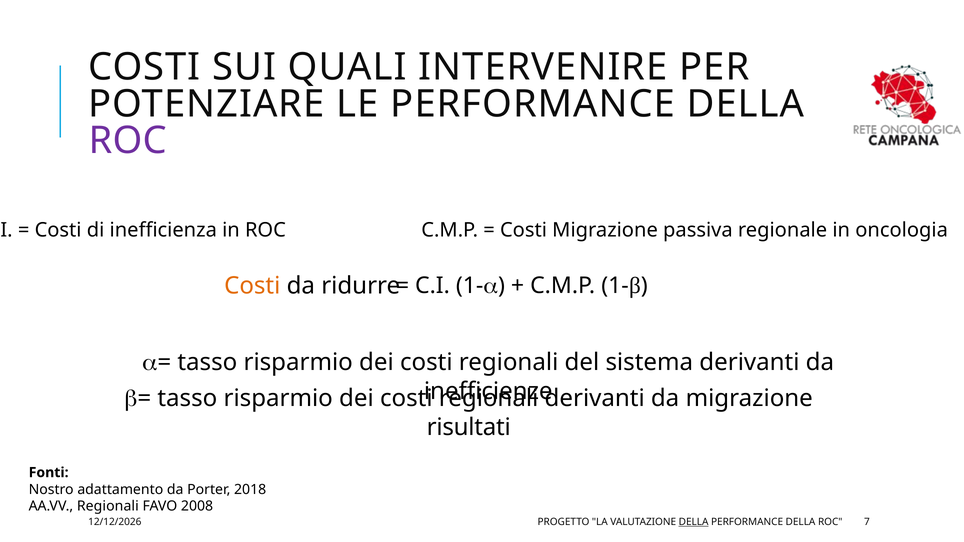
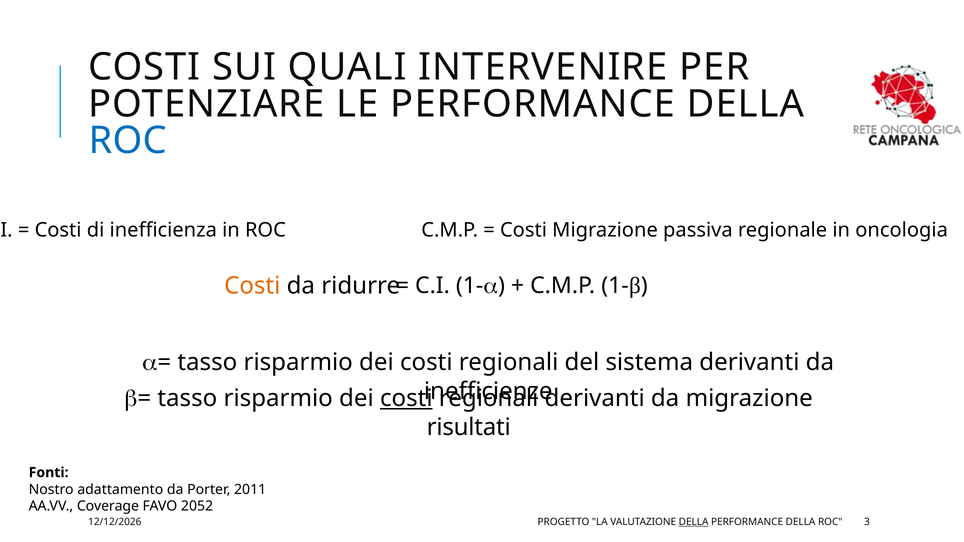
ROC at (128, 141) colour: purple -> blue
costi at (406, 399) underline: none -> present
2018: 2018 -> 2011
AA.VV Regionali: Regionali -> Coverage
2008: 2008 -> 2052
7: 7 -> 3
